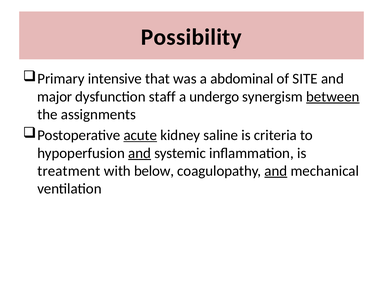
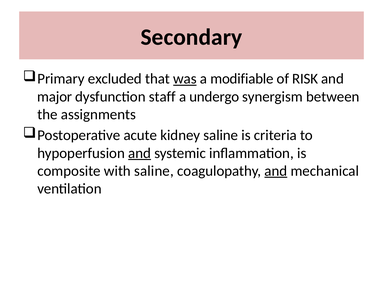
Possibility: Possibility -> Secondary
intensive: intensive -> excluded
was underline: none -> present
abdominal: abdominal -> modifiable
SITE: SITE -> RISK
between underline: present -> none
acute underline: present -> none
treatment: treatment -> composite
with below: below -> saline
